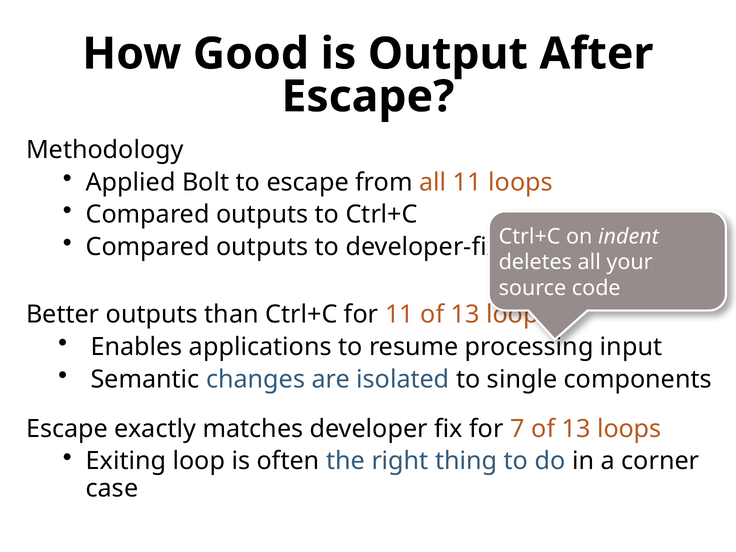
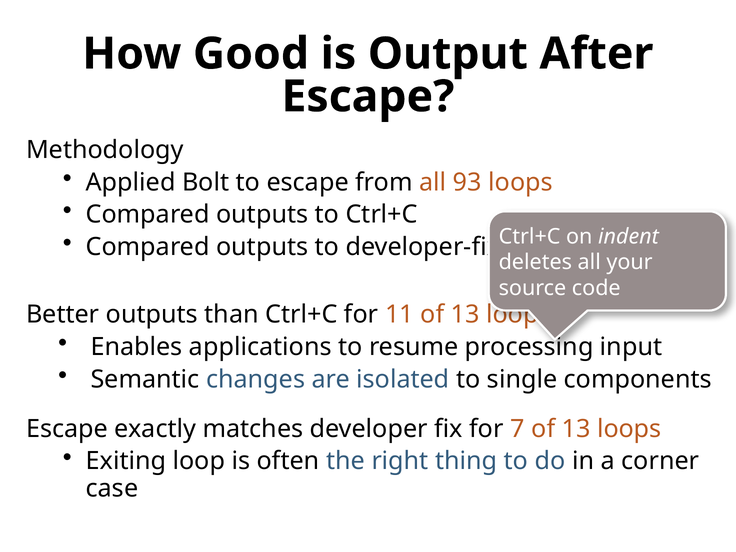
all 11: 11 -> 93
